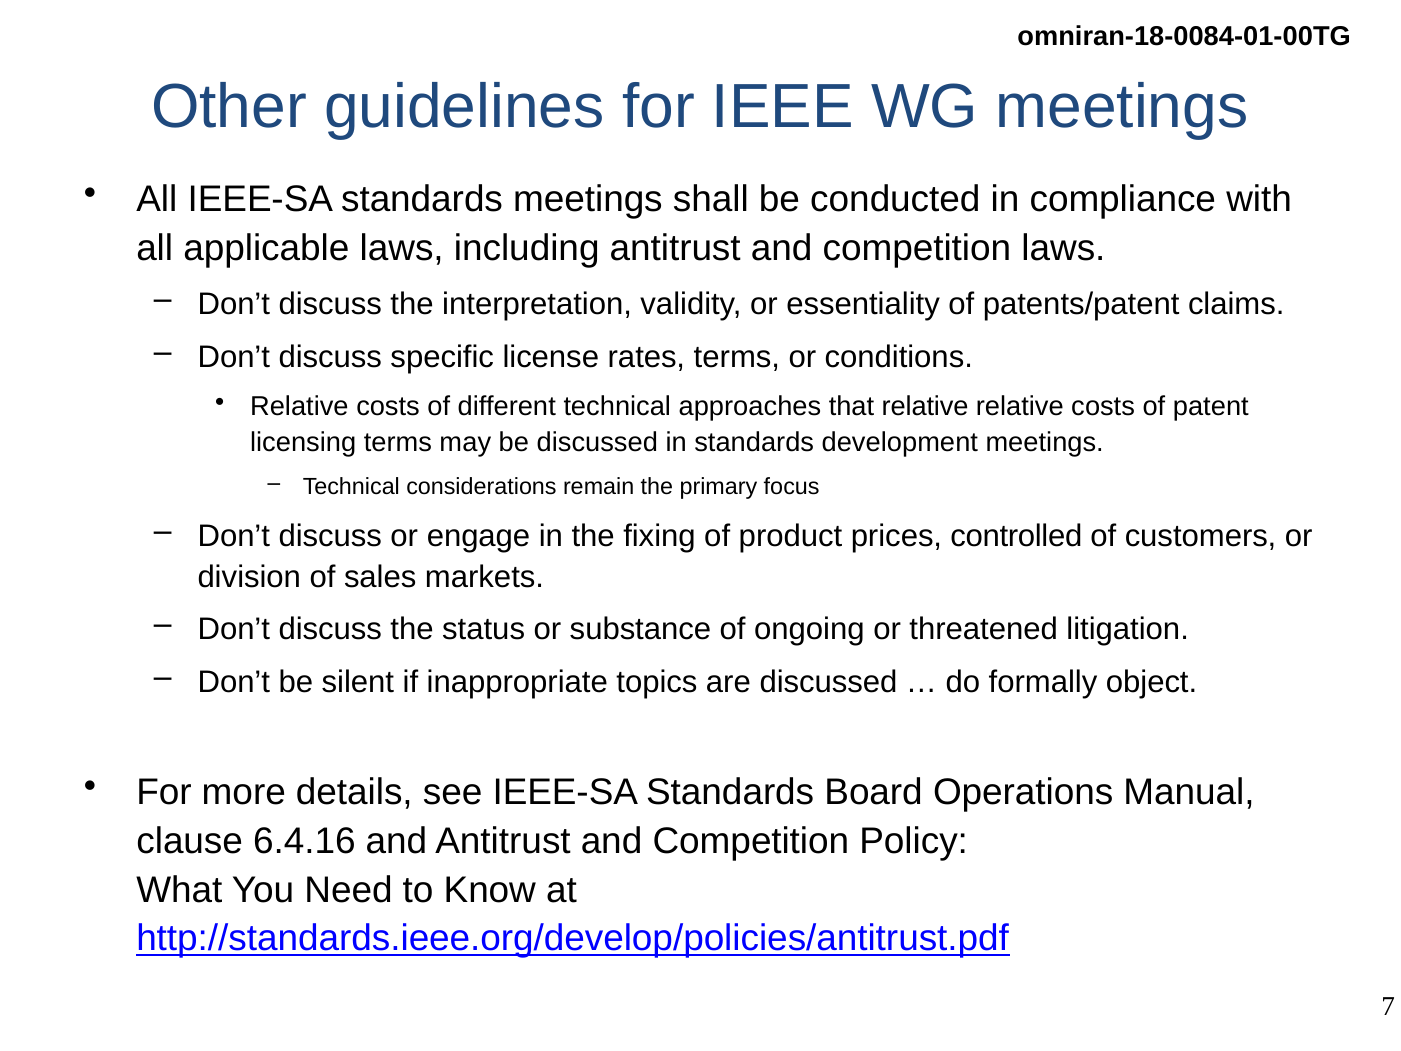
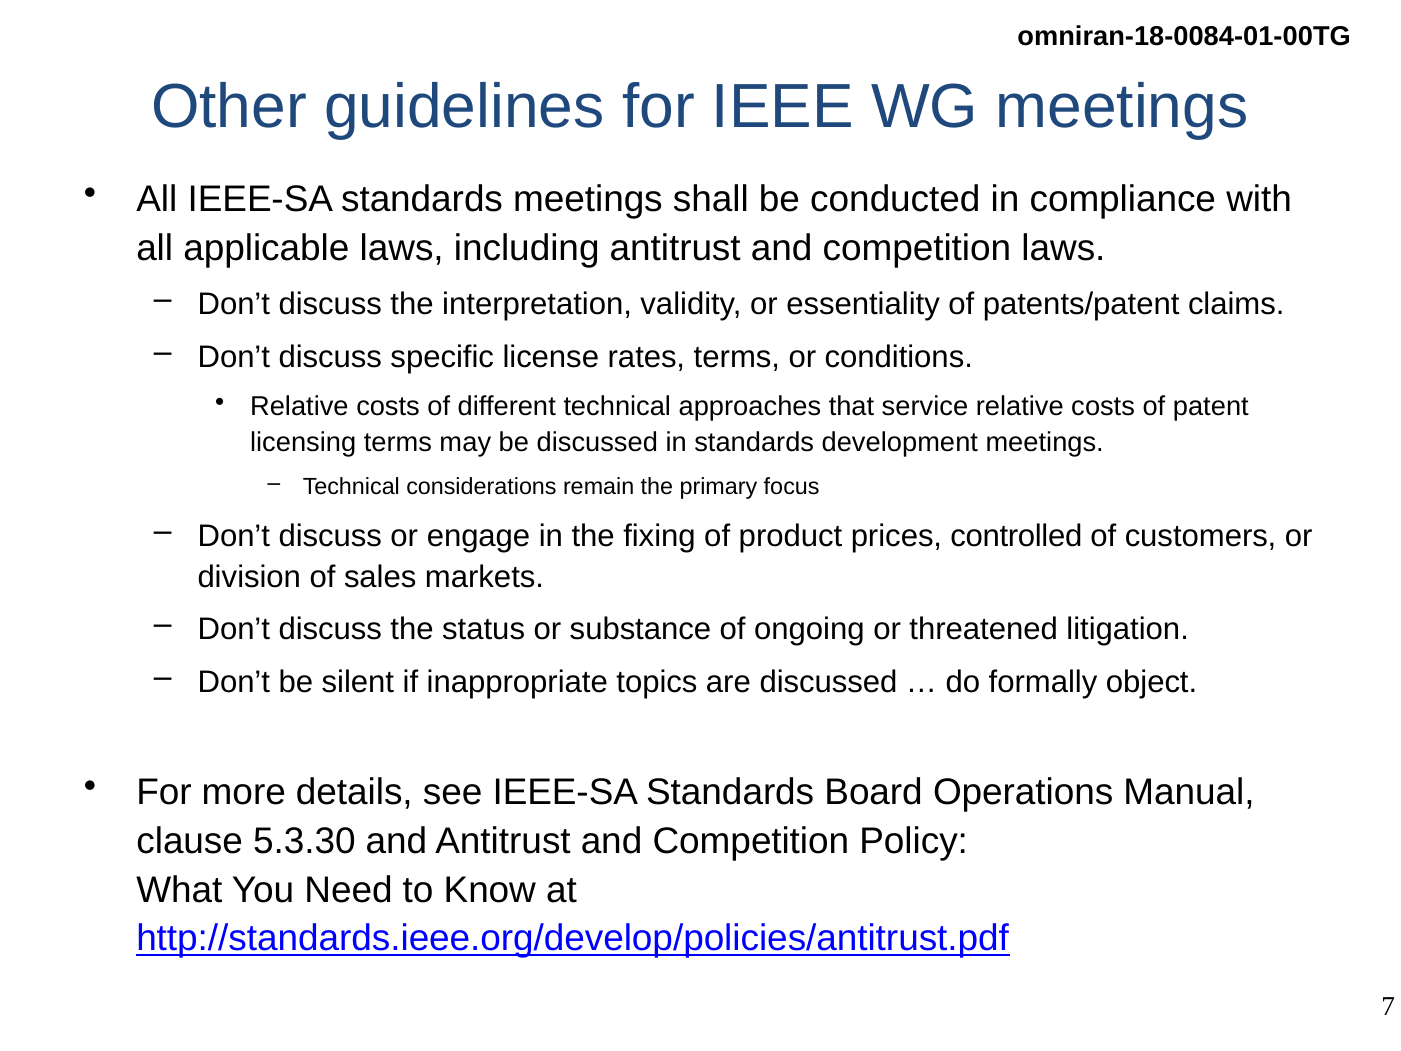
that relative: relative -> service
6.4.16: 6.4.16 -> 5.3.30
